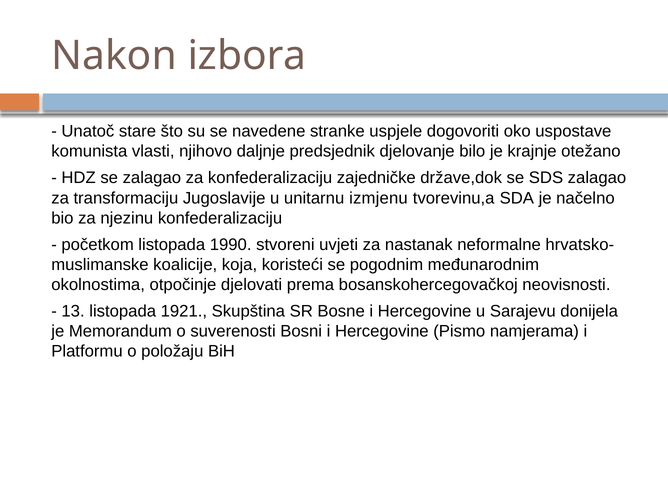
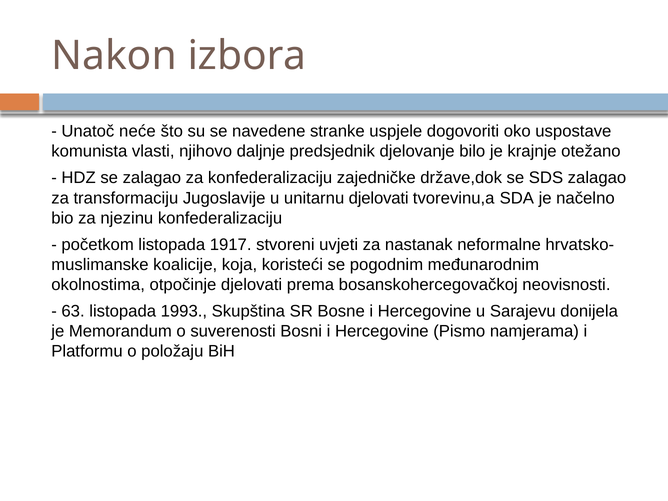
stare: stare -> neće
unitarnu izmjenu: izmjenu -> djelovati
1990: 1990 -> 1917
13: 13 -> 63
1921: 1921 -> 1993
